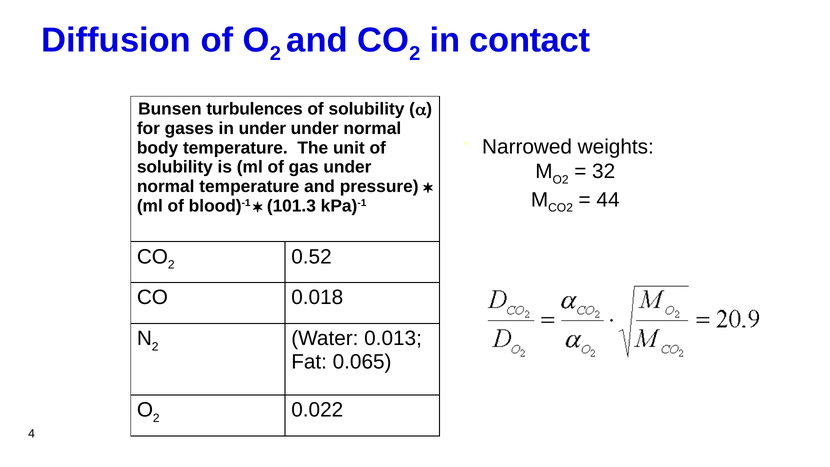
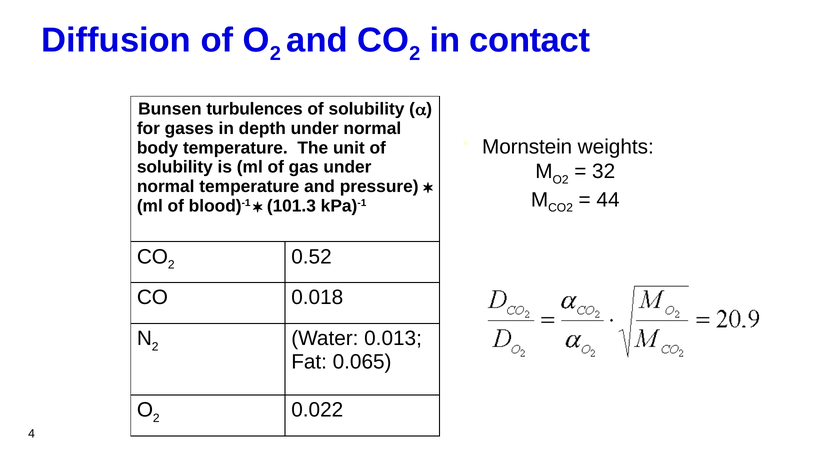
in under: under -> depth
Narrowed: Narrowed -> Mornstein
